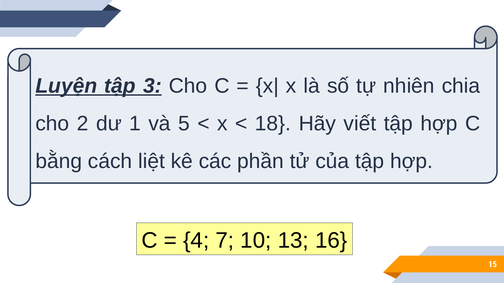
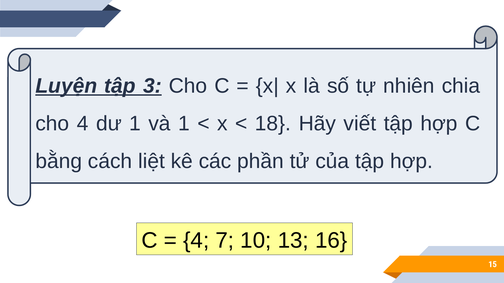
cho 2: 2 -> 4
và 5: 5 -> 1
